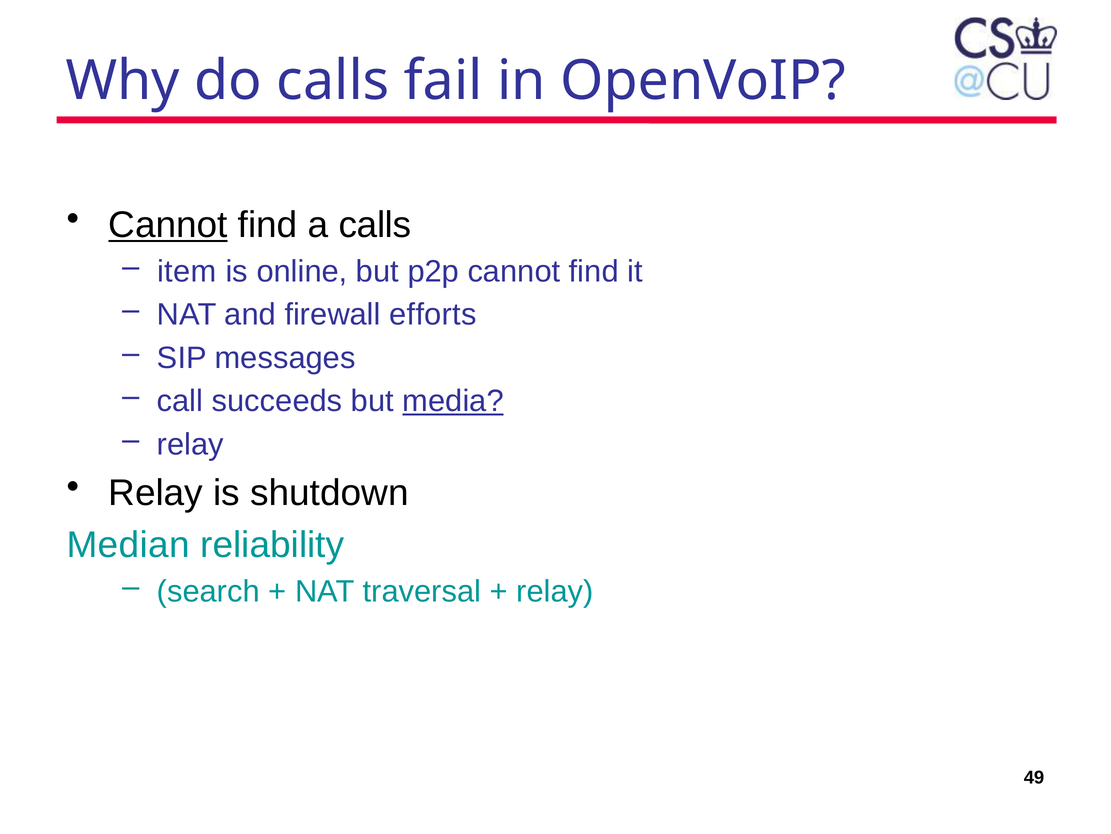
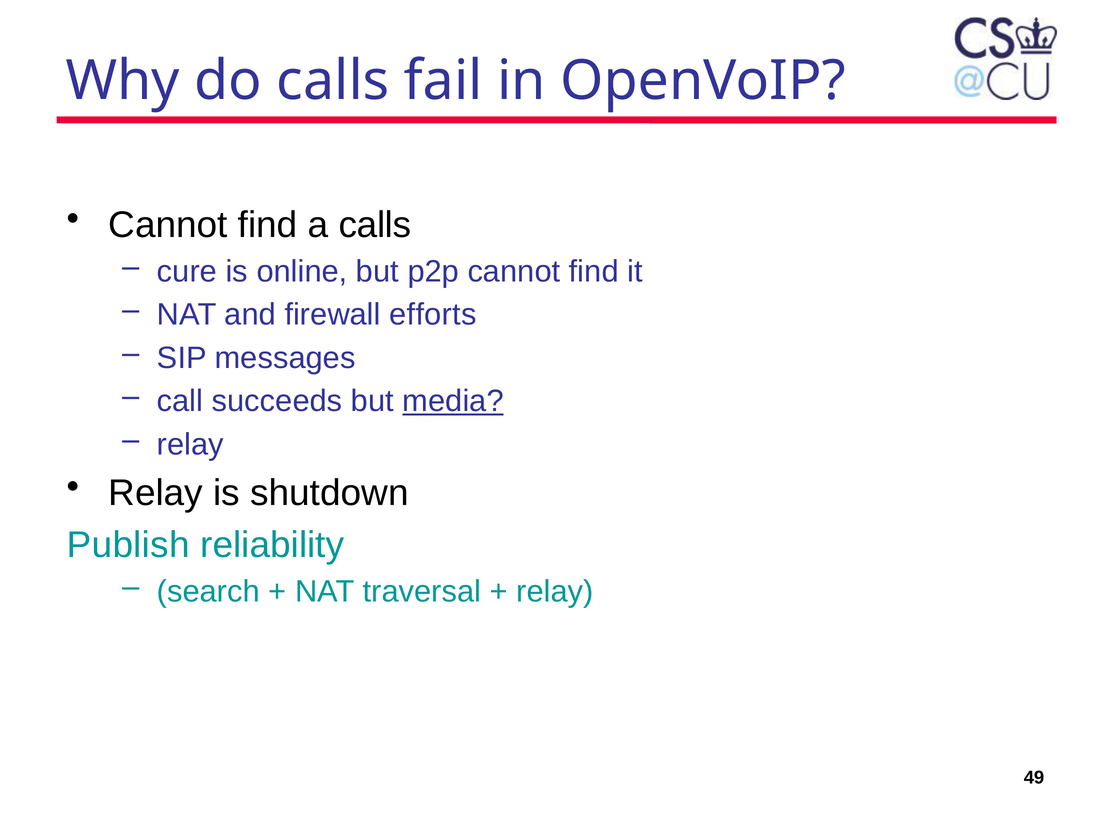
Cannot at (168, 225) underline: present -> none
item: item -> cure
Median: Median -> Publish
